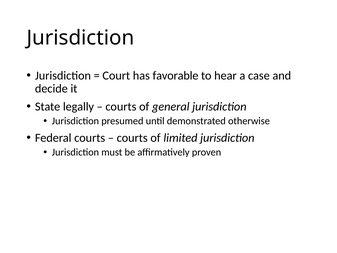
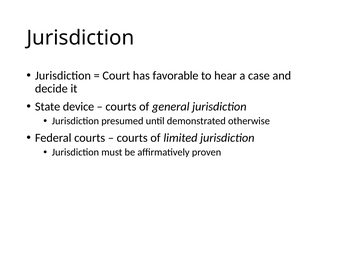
legally: legally -> device
